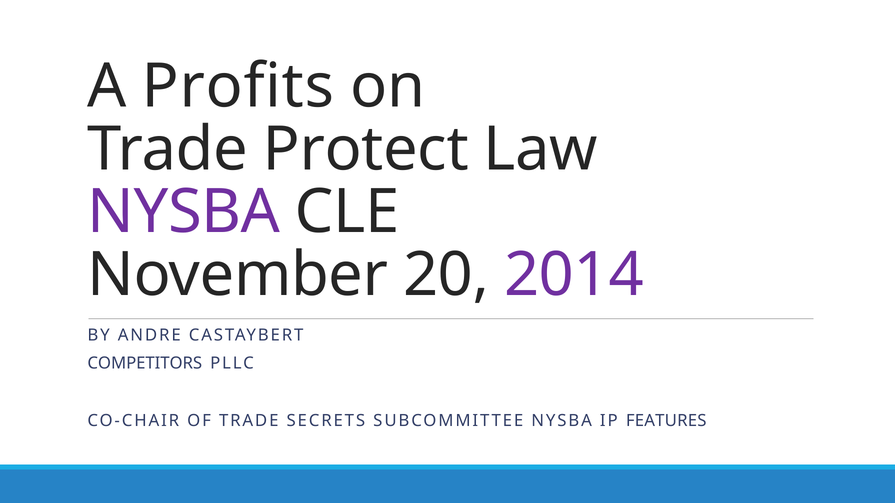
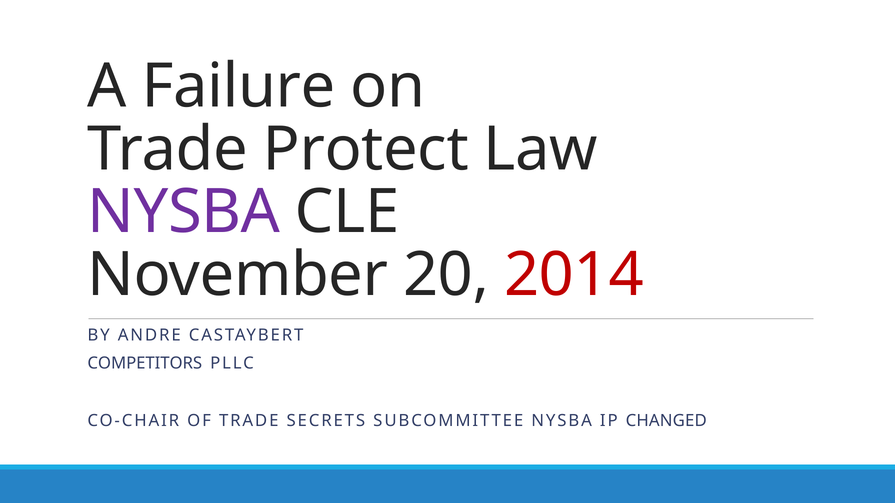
Profits: Profits -> Failure
2014 colour: purple -> red
FEATURES: FEATURES -> CHANGED
